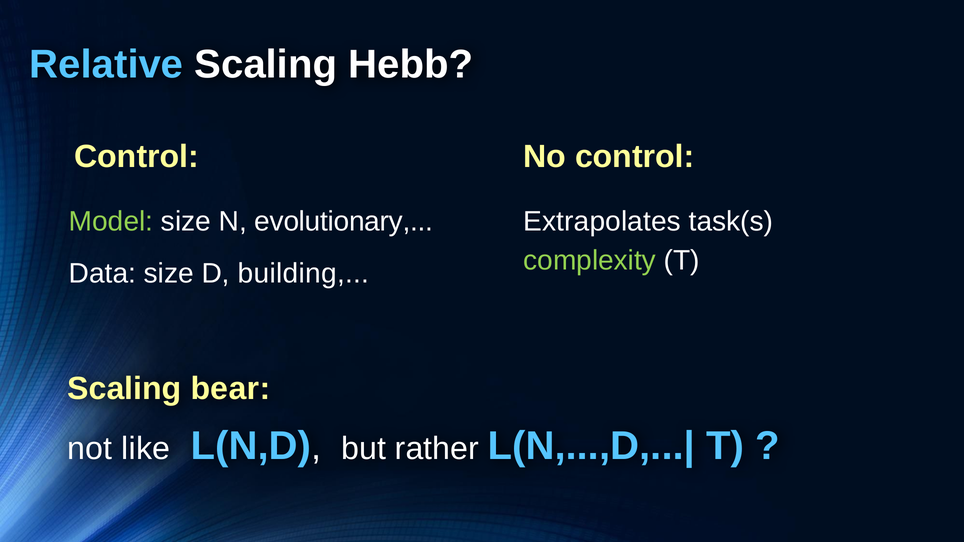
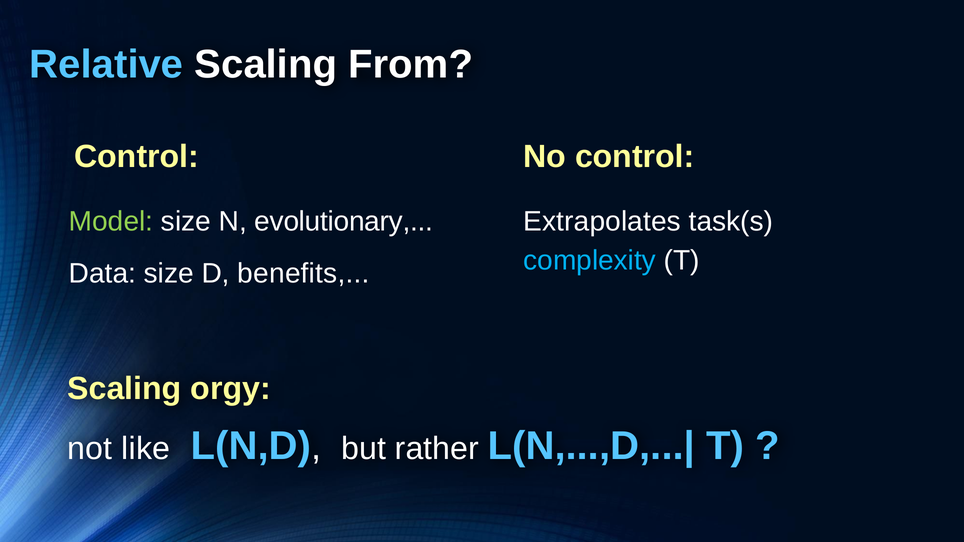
Hebb: Hebb -> From
complexity colour: light green -> light blue
building: building -> benefits
bear: bear -> orgy
